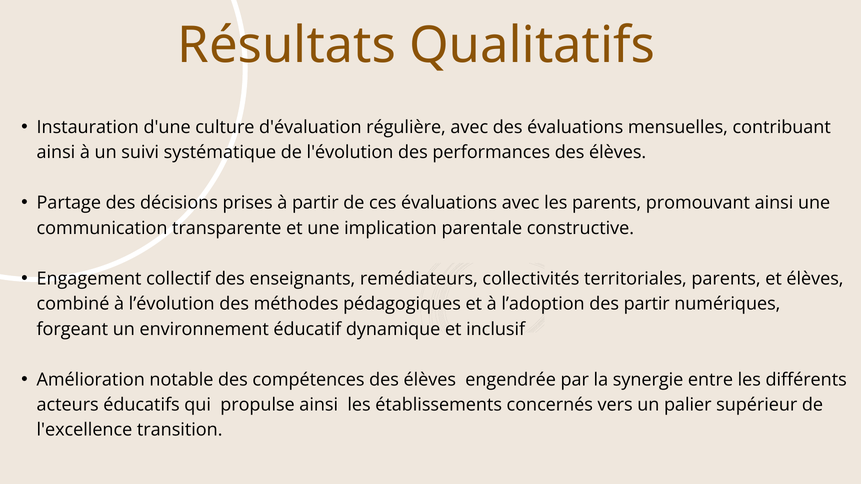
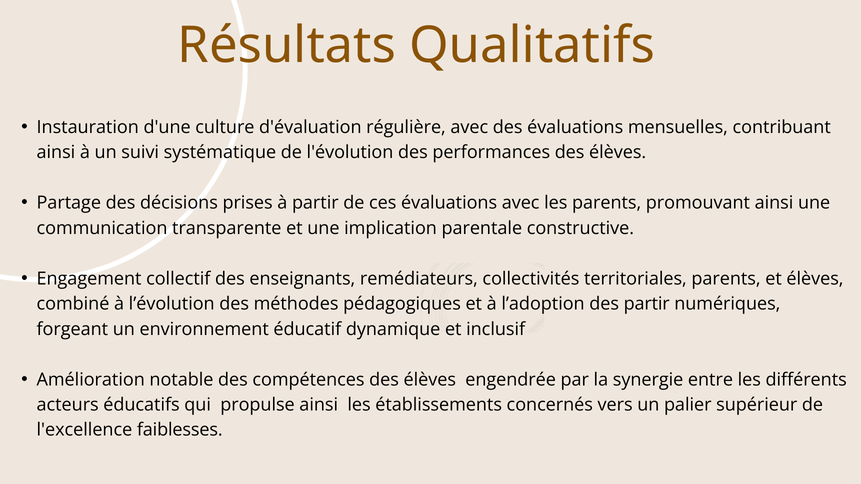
transition: transition -> faiblesses
